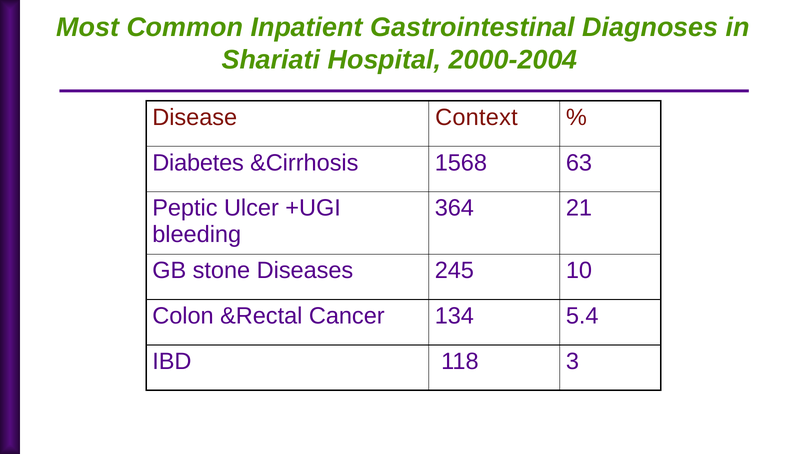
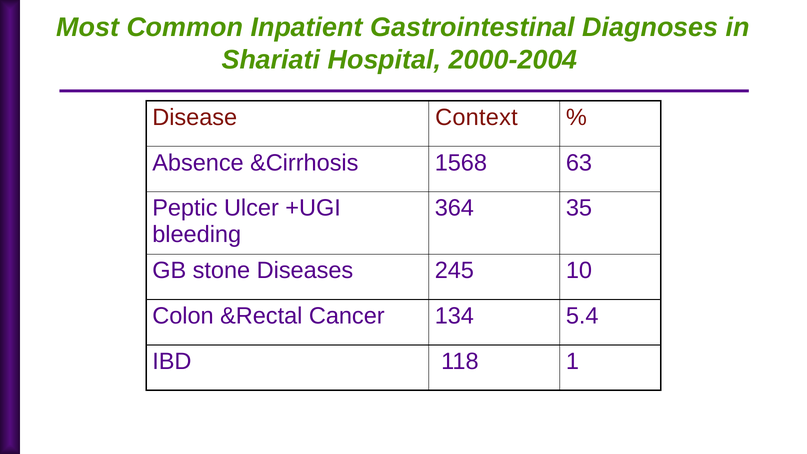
Diabetes: Diabetes -> Absence
21: 21 -> 35
3: 3 -> 1
